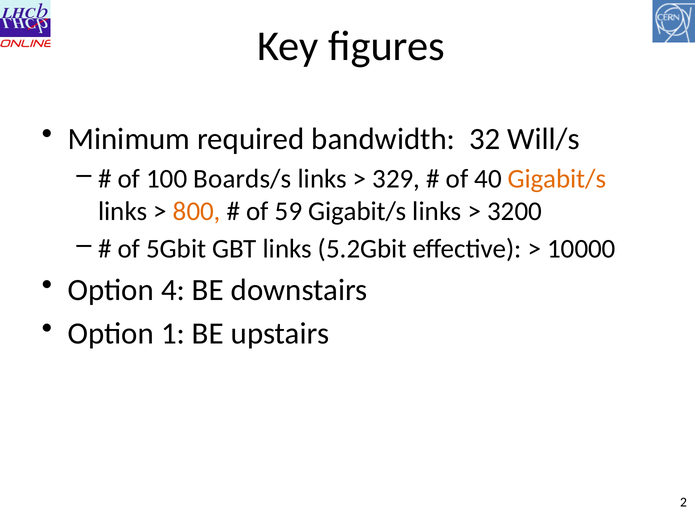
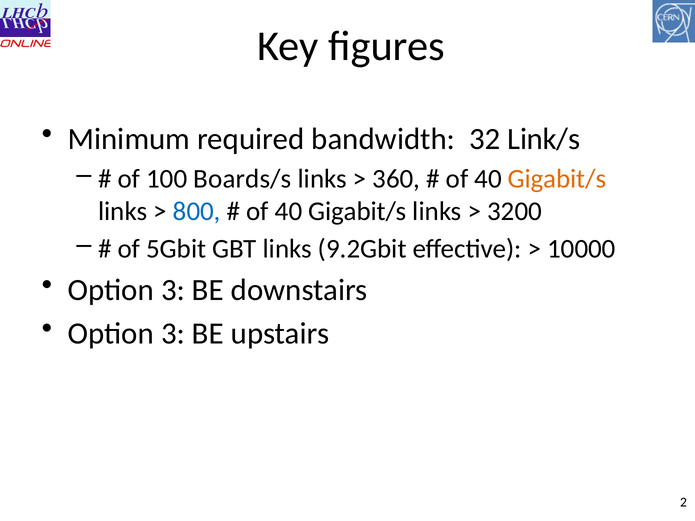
Will/s: Will/s -> Link/s
329: 329 -> 360
800 colour: orange -> blue
59 at (289, 211): 59 -> 40
5.2Gbit: 5.2Gbit -> 9.2Gbit
4 at (173, 290): 4 -> 3
1 at (173, 334): 1 -> 3
